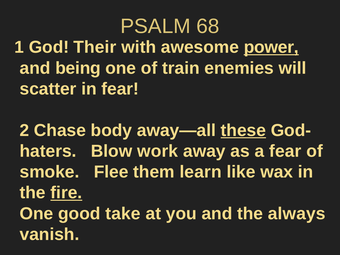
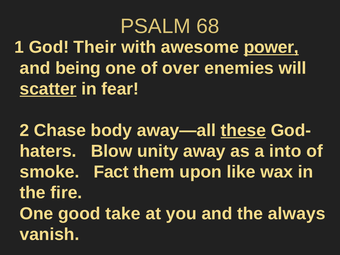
train: train -> over
scatter underline: none -> present
work: work -> unity
a fear: fear -> into
Flee: Flee -> Fact
learn: learn -> upon
fire underline: present -> none
